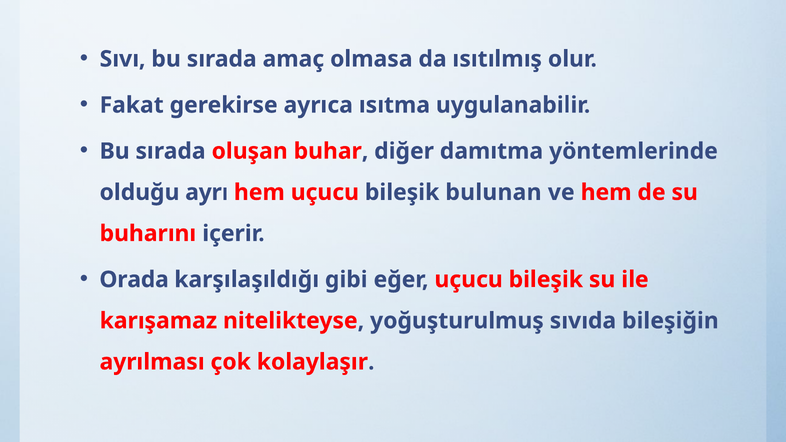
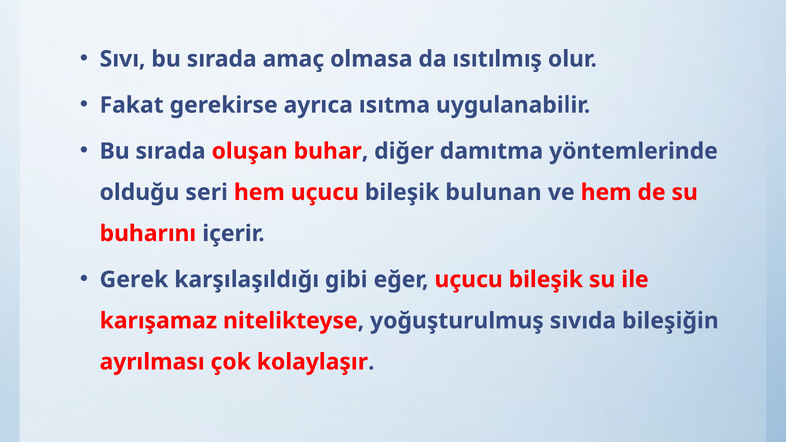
ayrı: ayrı -> seri
Orada: Orada -> Gerek
